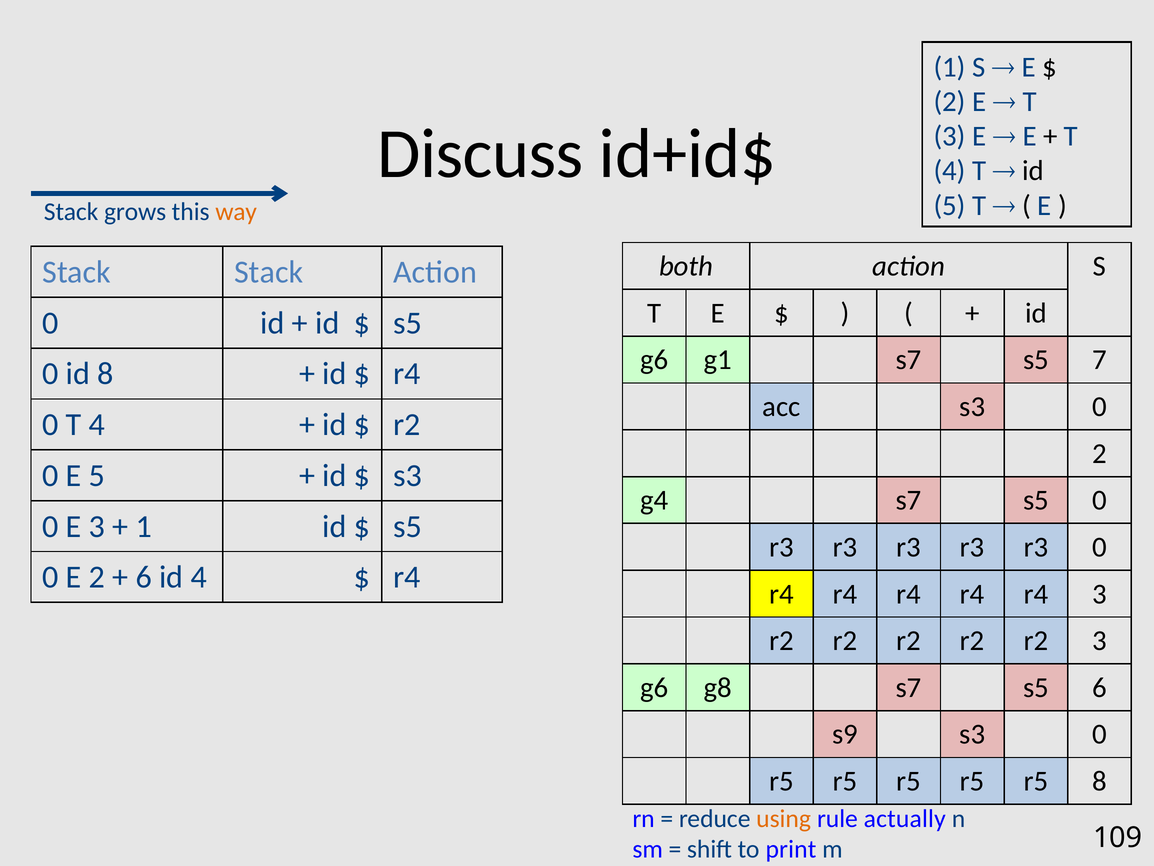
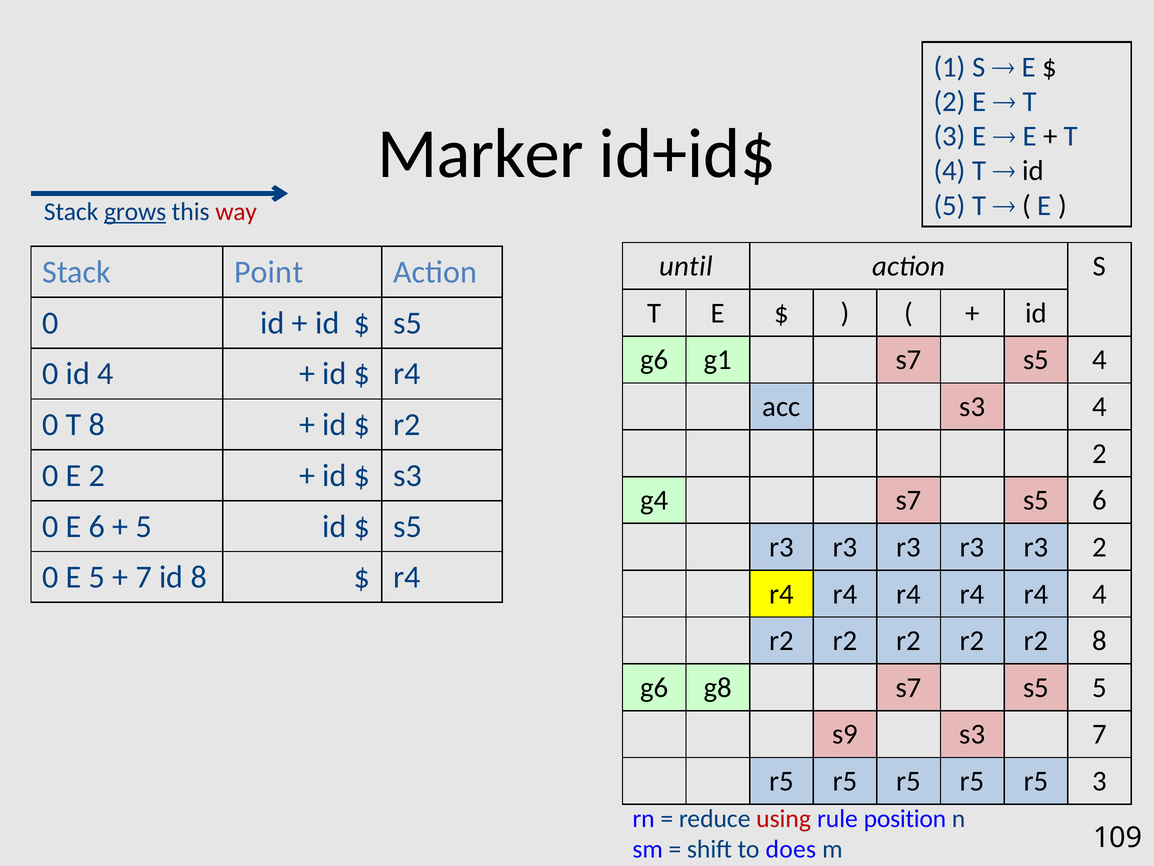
Discuss: Discuss -> Marker
grows underline: none -> present
way colour: orange -> red
both: both -> until
Stack Stack: Stack -> Point
s5 7: 7 -> 4
id 8: 8 -> 4
acc s3 0: 0 -> 4
0 T 4: 4 -> 8
E 5: 5 -> 2
s7 s5 0: 0 -> 6
E 3: 3 -> 6
1 at (144, 526): 1 -> 5
r3 0: 0 -> 2
E 2: 2 -> 5
6 at (144, 577): 6 -> 7
id 4: 4 -> 8
r4 3: 3 -> 4
r2 3: 3 -> 8
s5 6: 6 -> 5
s9 s3 0: 0 -> 7
r5 8: 8 -> 3
using colour: orange -> red
actually: actually -> position
print: print -> does
